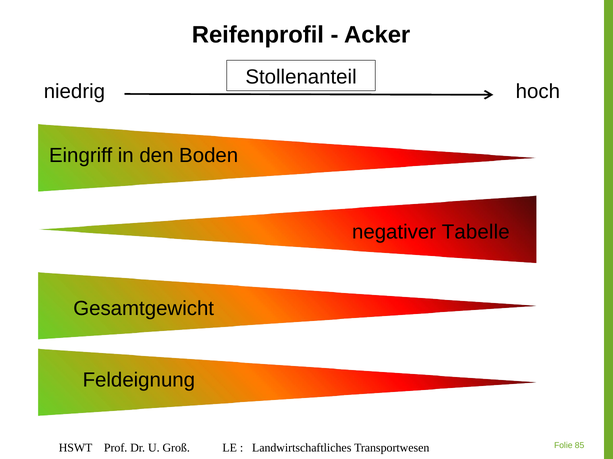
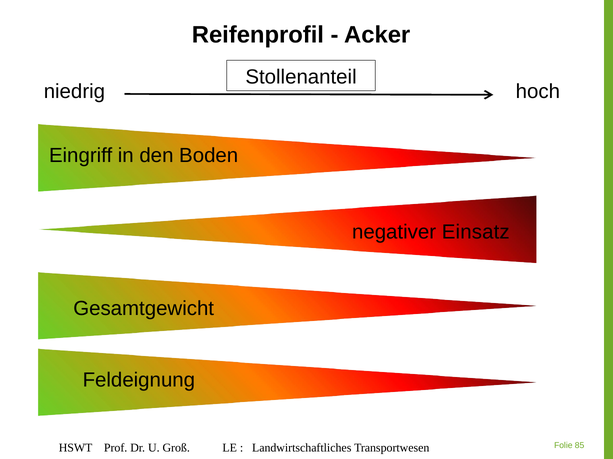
Tabelle: Tabelle -> Einsatz
